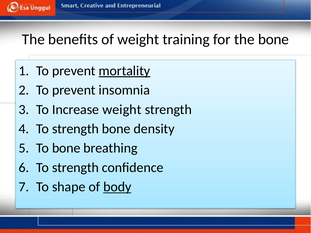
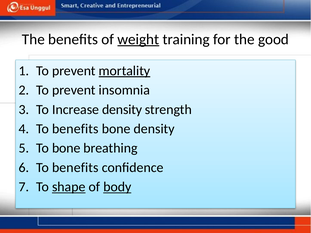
weight at (138, 39) underline: none -> present
the bone: bone -> good
Increase weight: weight -> density
strength at (75, 129): strength -> benefits
strength at (75, 168): strength -> benefits
shape underline: none -> present
